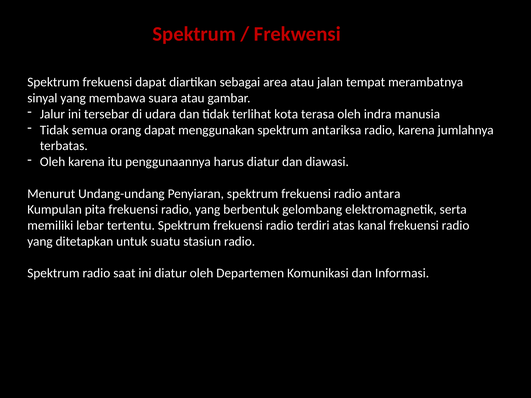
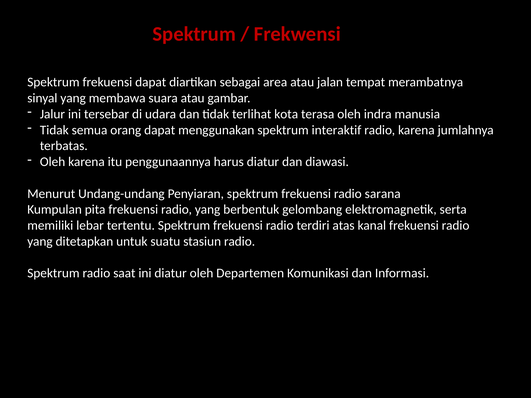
antariksa: antariksa -> interaktif
antara: antara -> sarana
